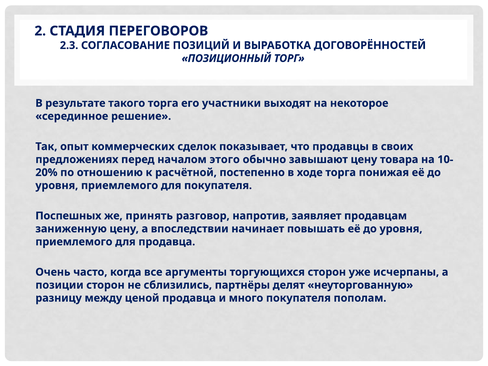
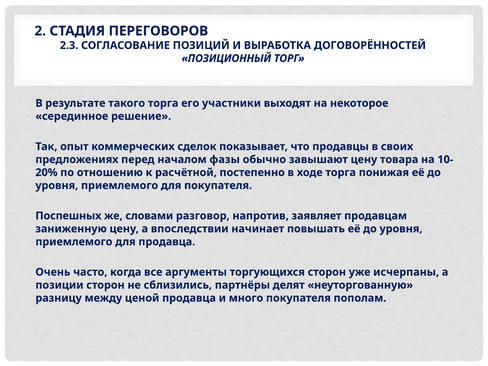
этого: этого -> фазы
принять: принять -> словами
